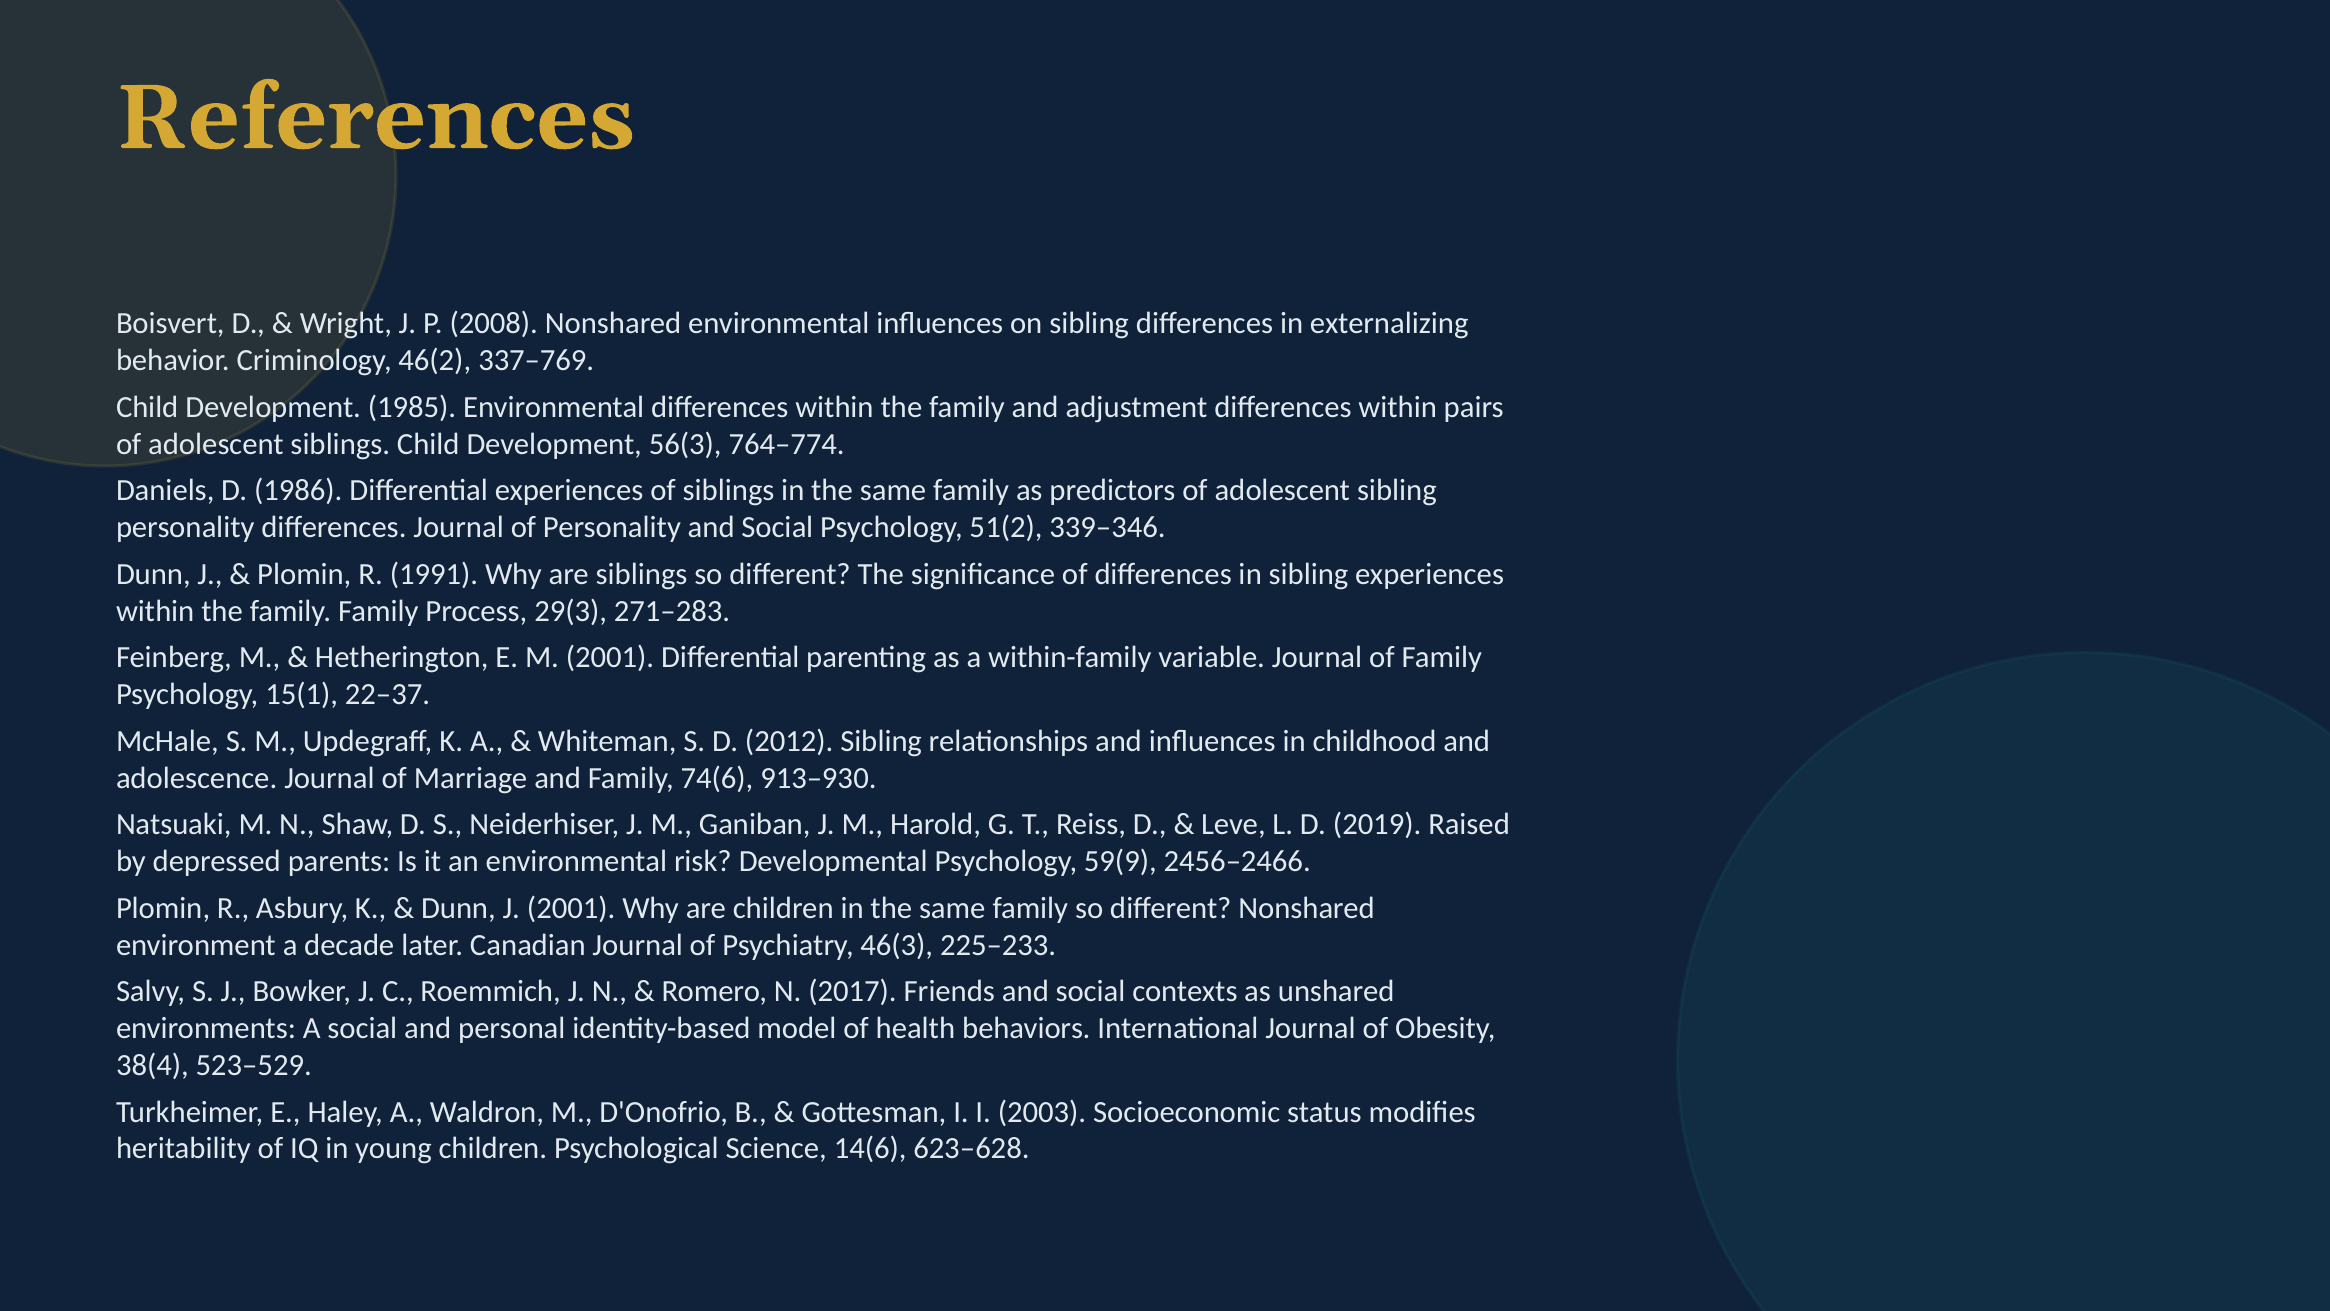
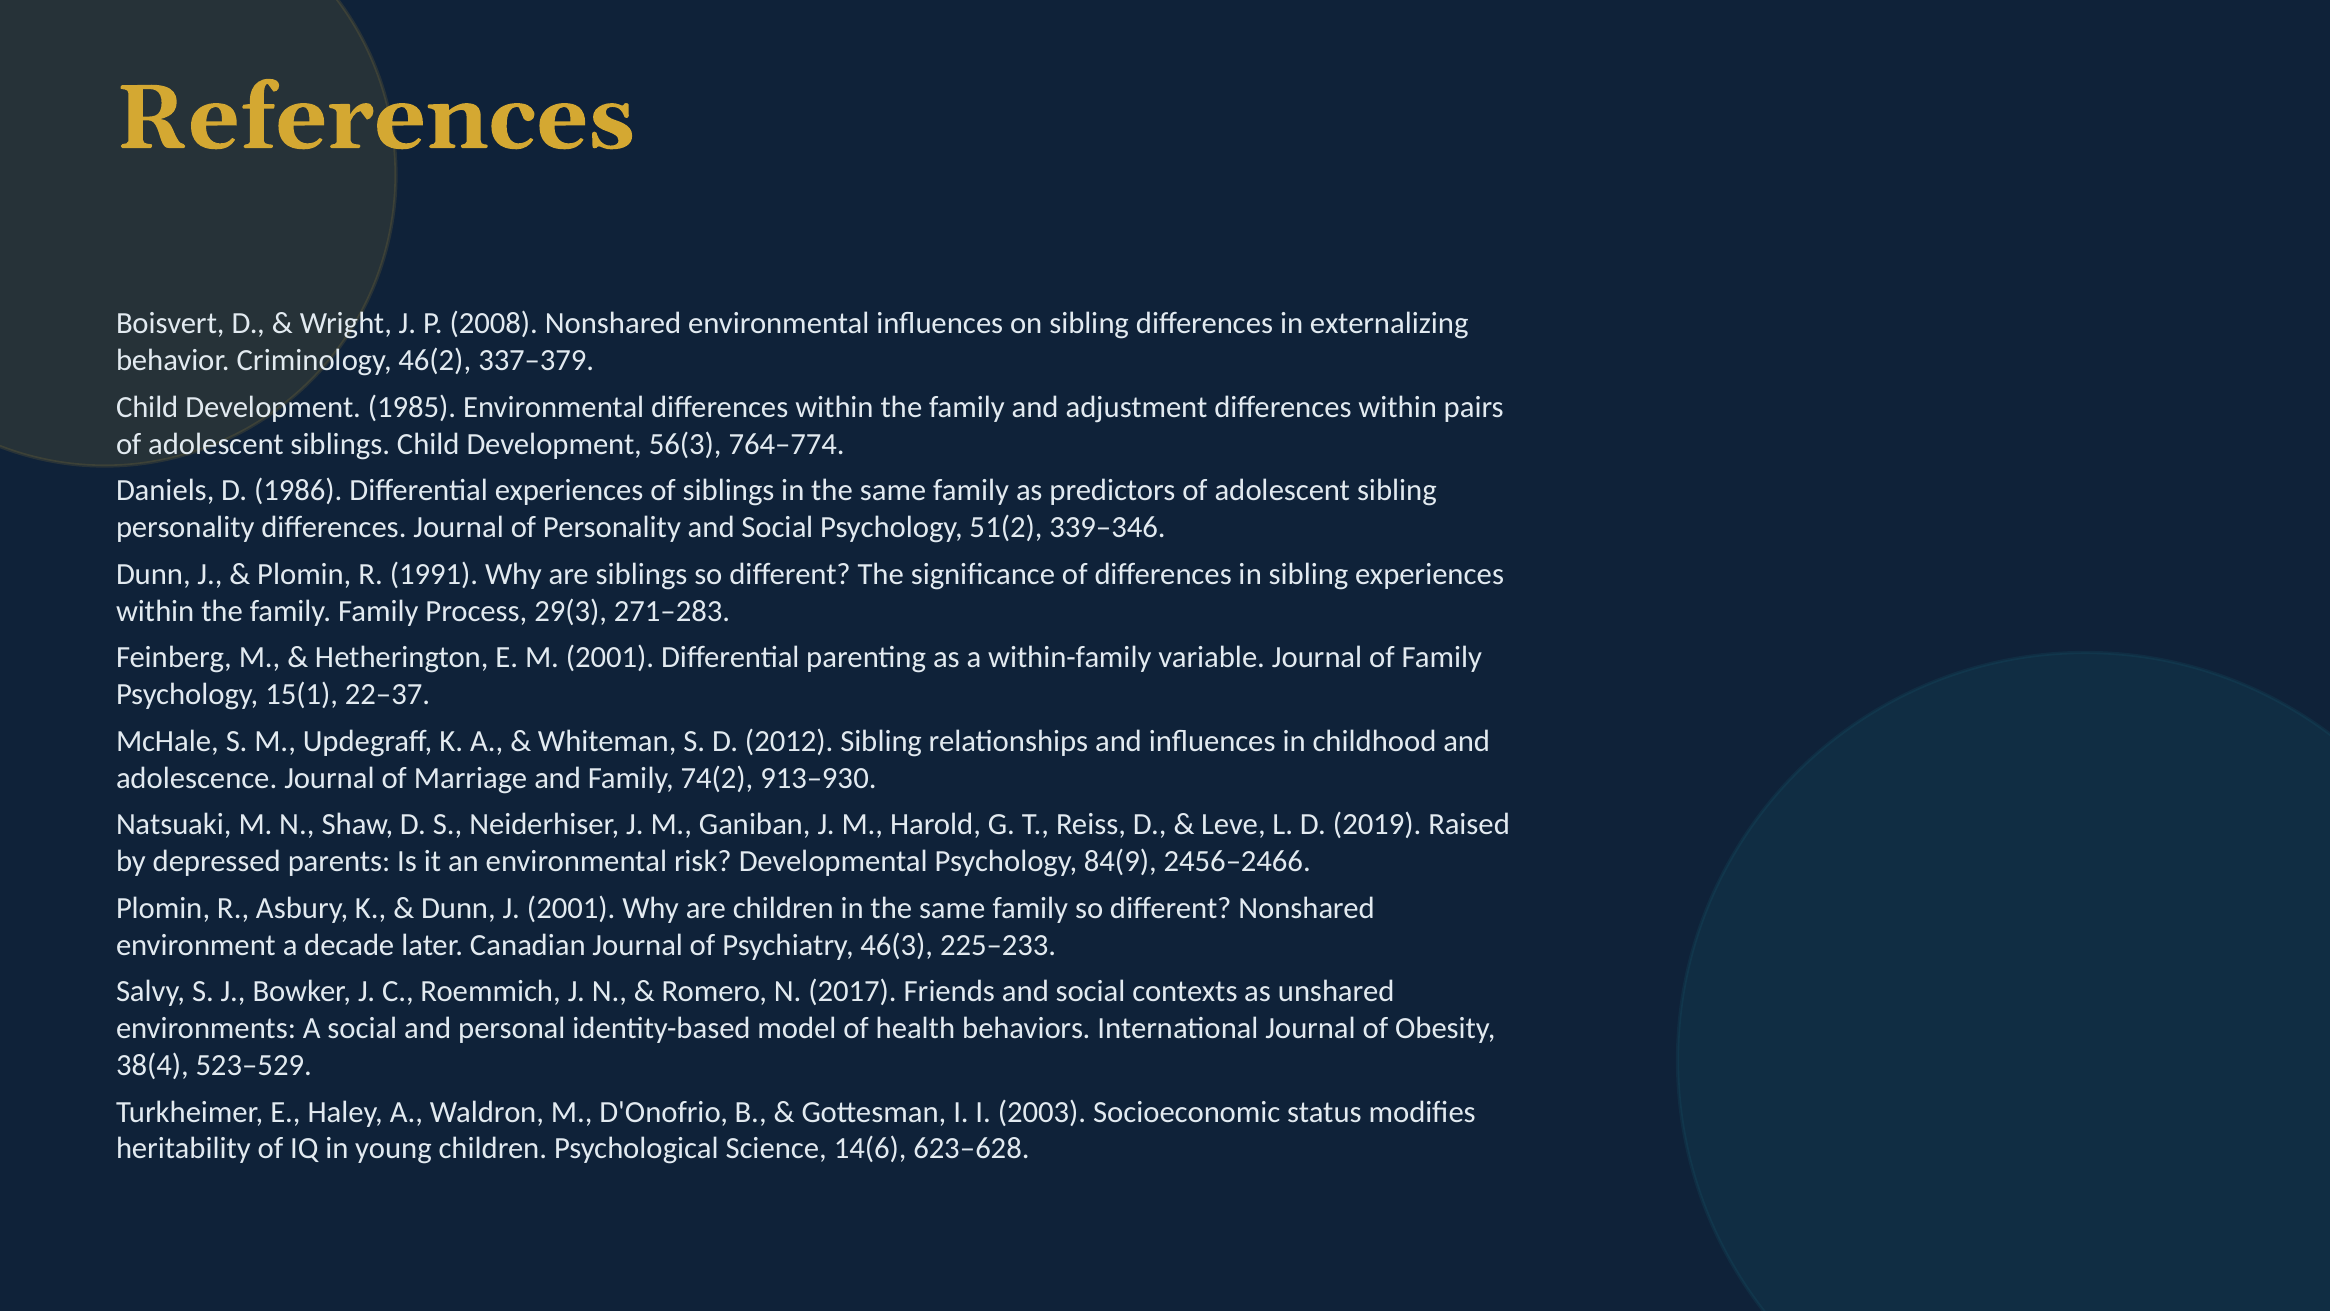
337–769: 337–769 -> 337–379
74(6: 74(6 -> 74(2
59(9: 59(9 -> 84(9
